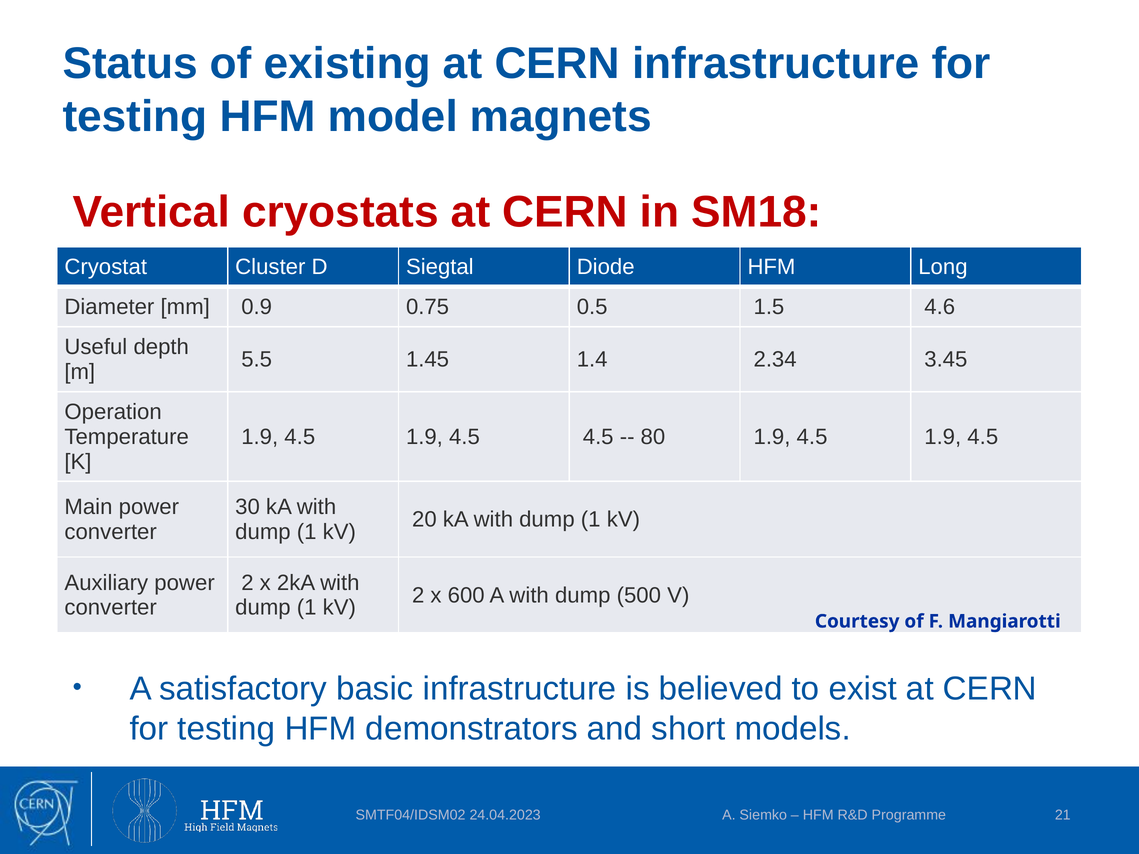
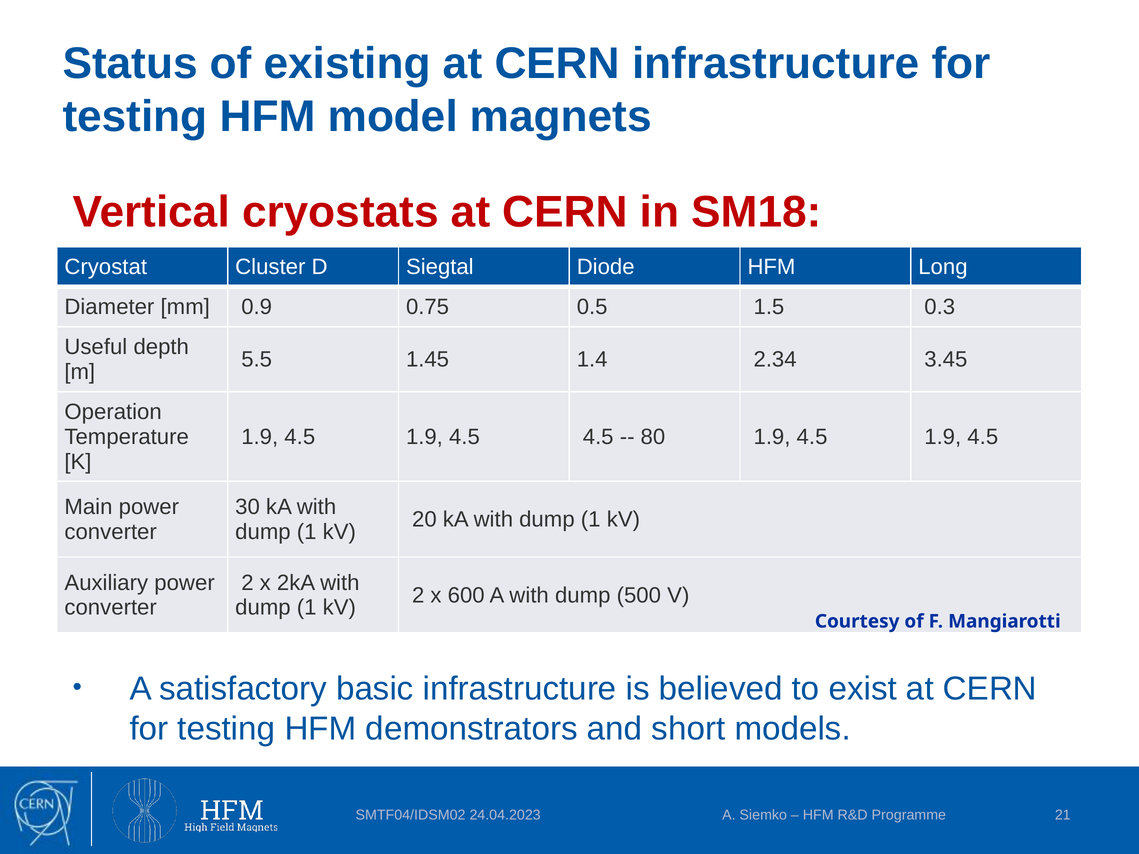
4.6: 4.6 -> 0.3
